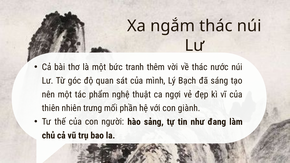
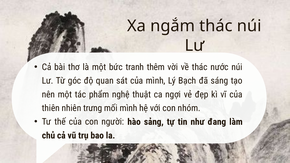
mối phần: phần -> mình
giành: giành -> nhóm
